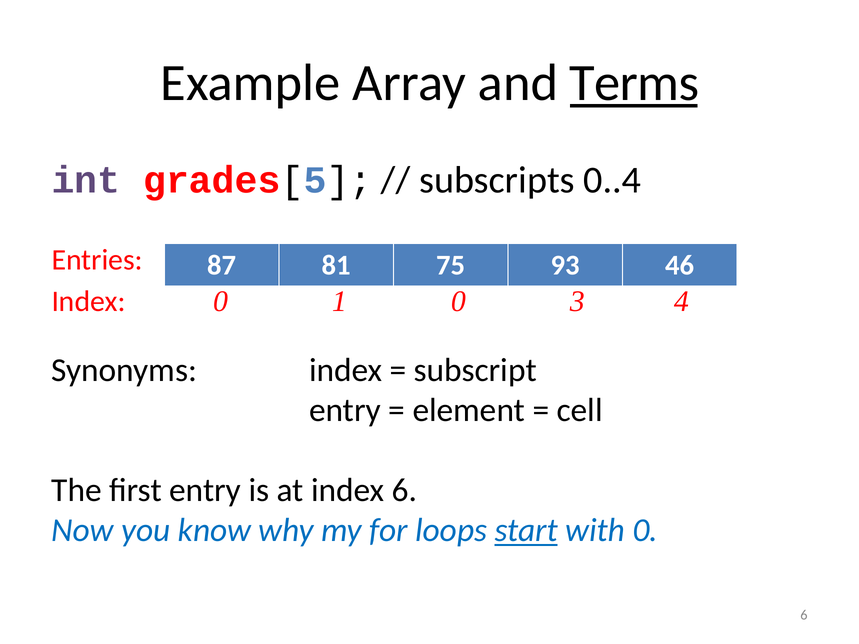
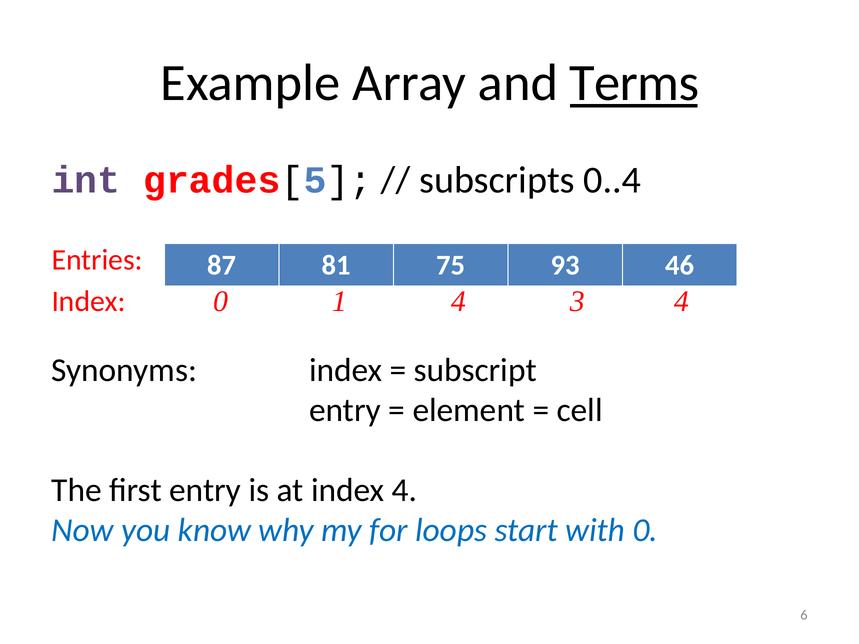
1 0: 0 -> 4
index 6: 6 -> 4
start underline: present -> none
